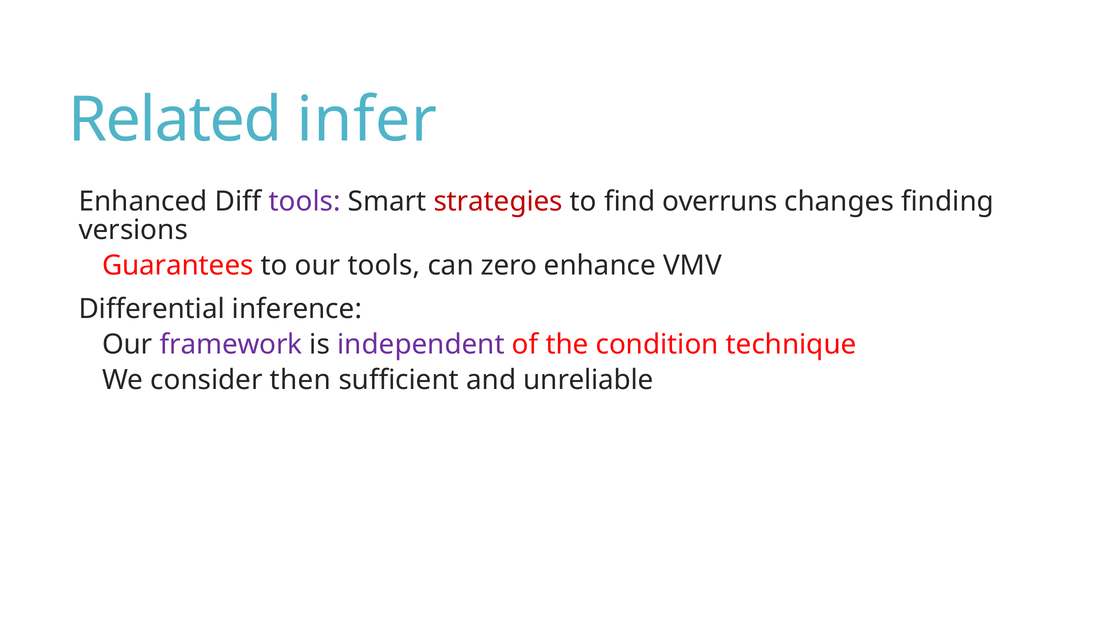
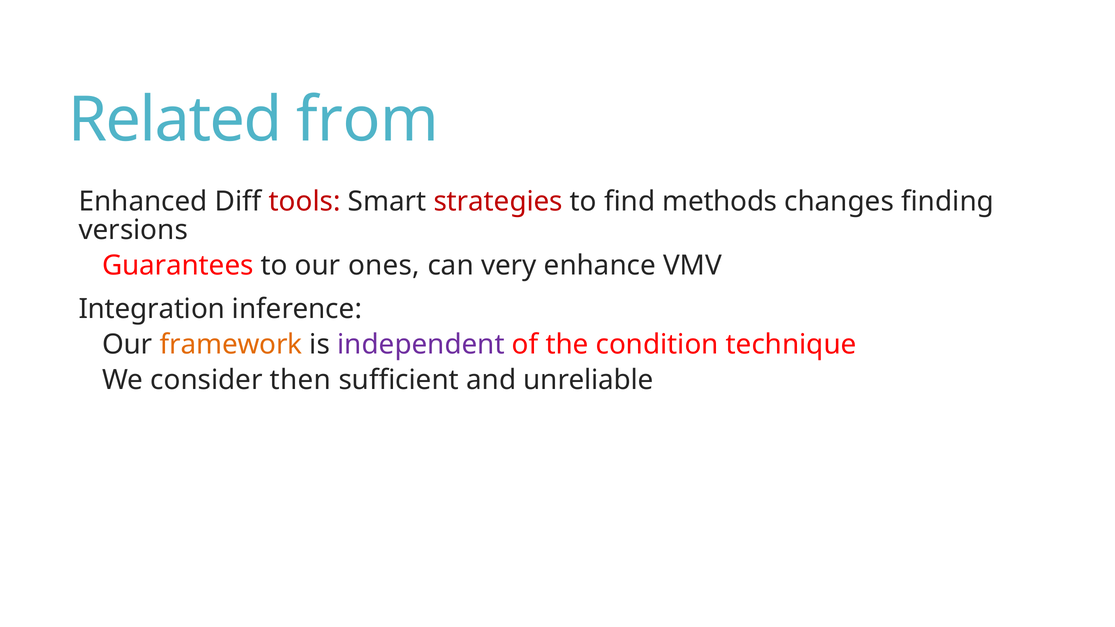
infer: infer -> from
tools at (305, 202) colour: purple -> red
overruns: overruns -> methods
our tools: tools -> ones
zero: zero -> very
Differential: Differential -> Integration
framework colour: purple -> orange
